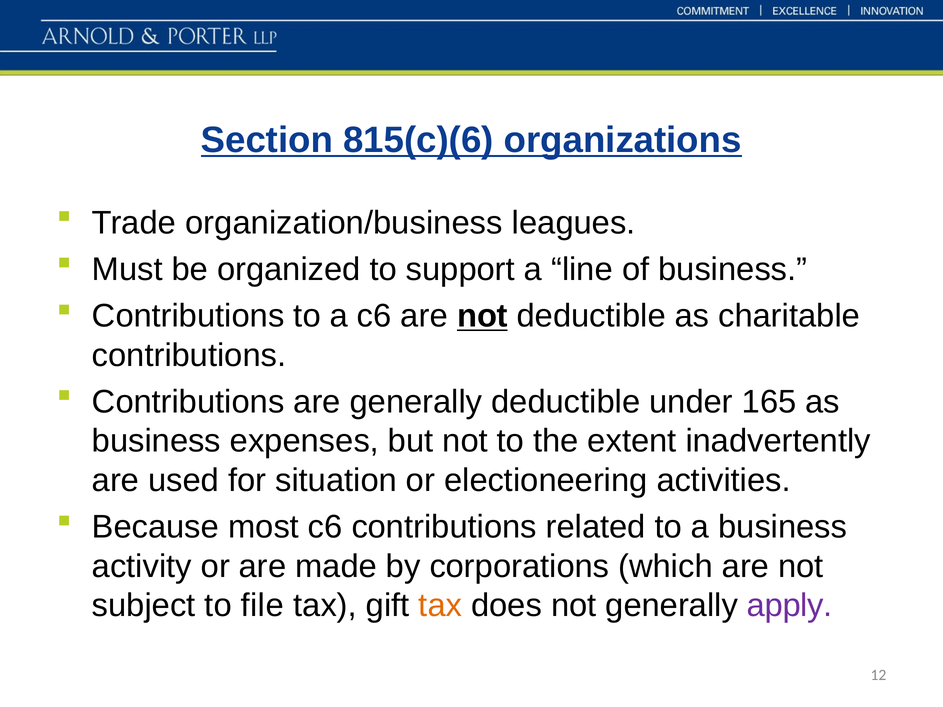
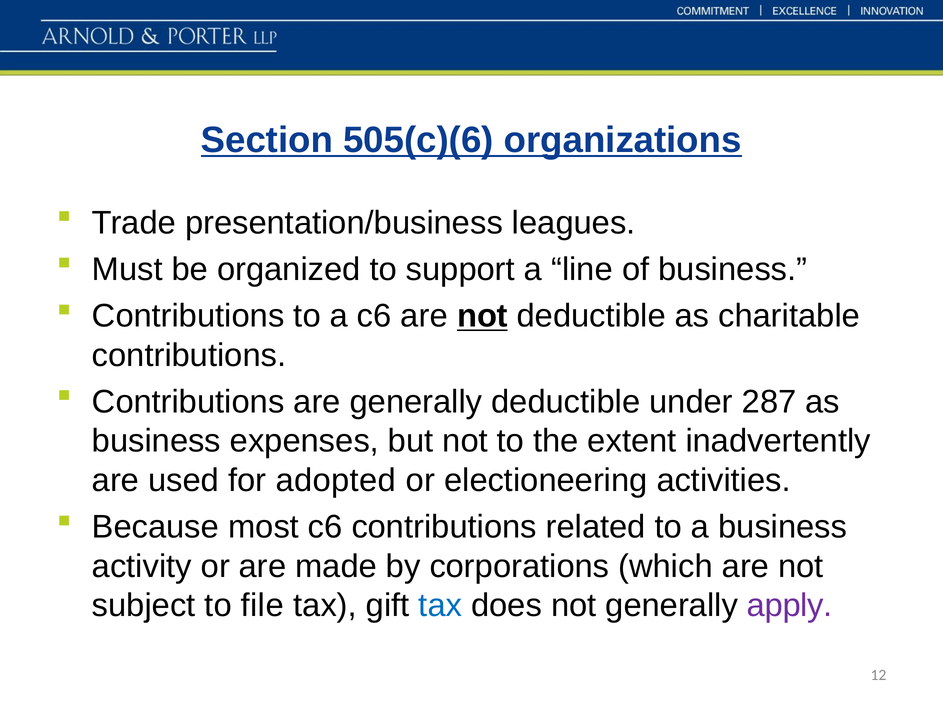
815(c)(6: 815(c)(6 -> 505(c)(6
organization/business: organization/business -> presentation/business
165: 165 -> 287
situation: situation -> adopted
tax at (440, 606) colour: orange -> blue
